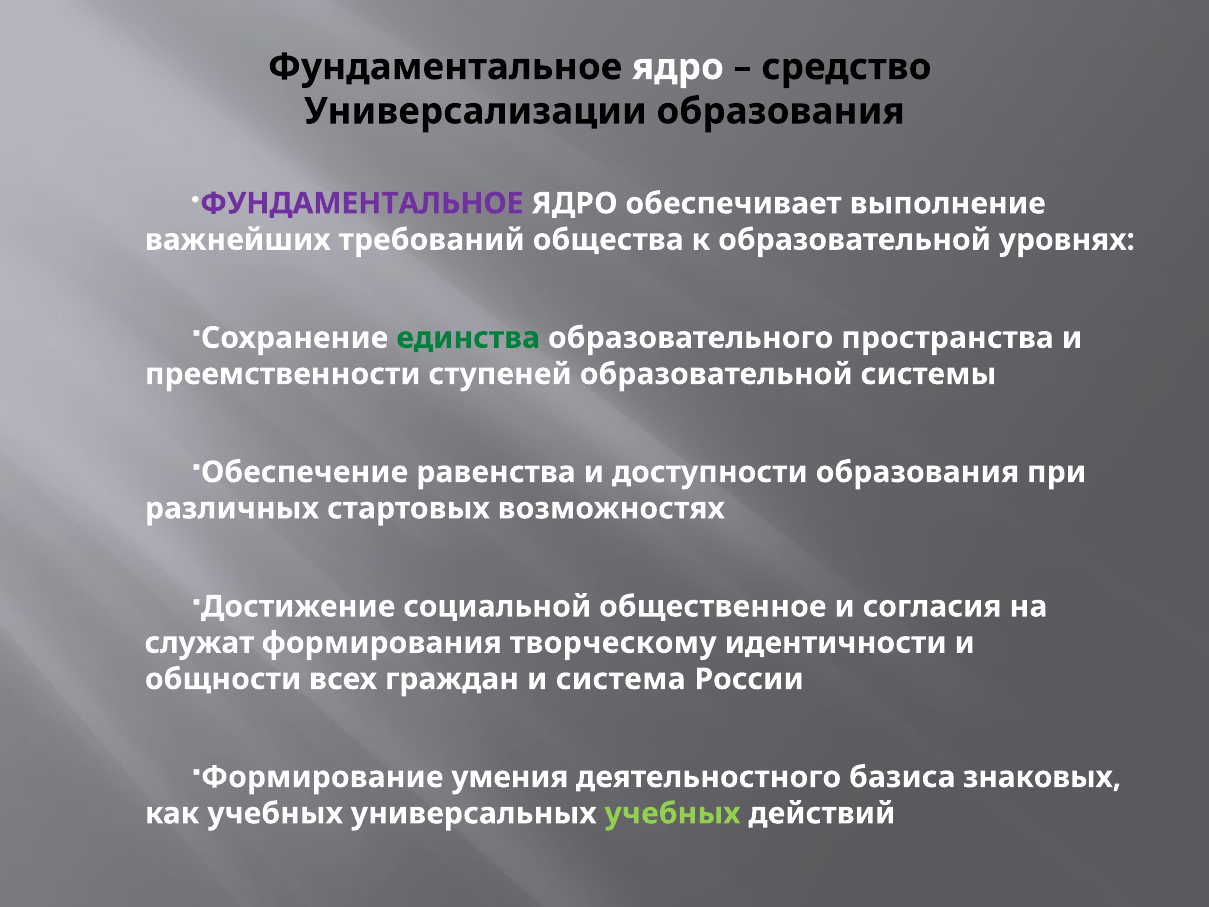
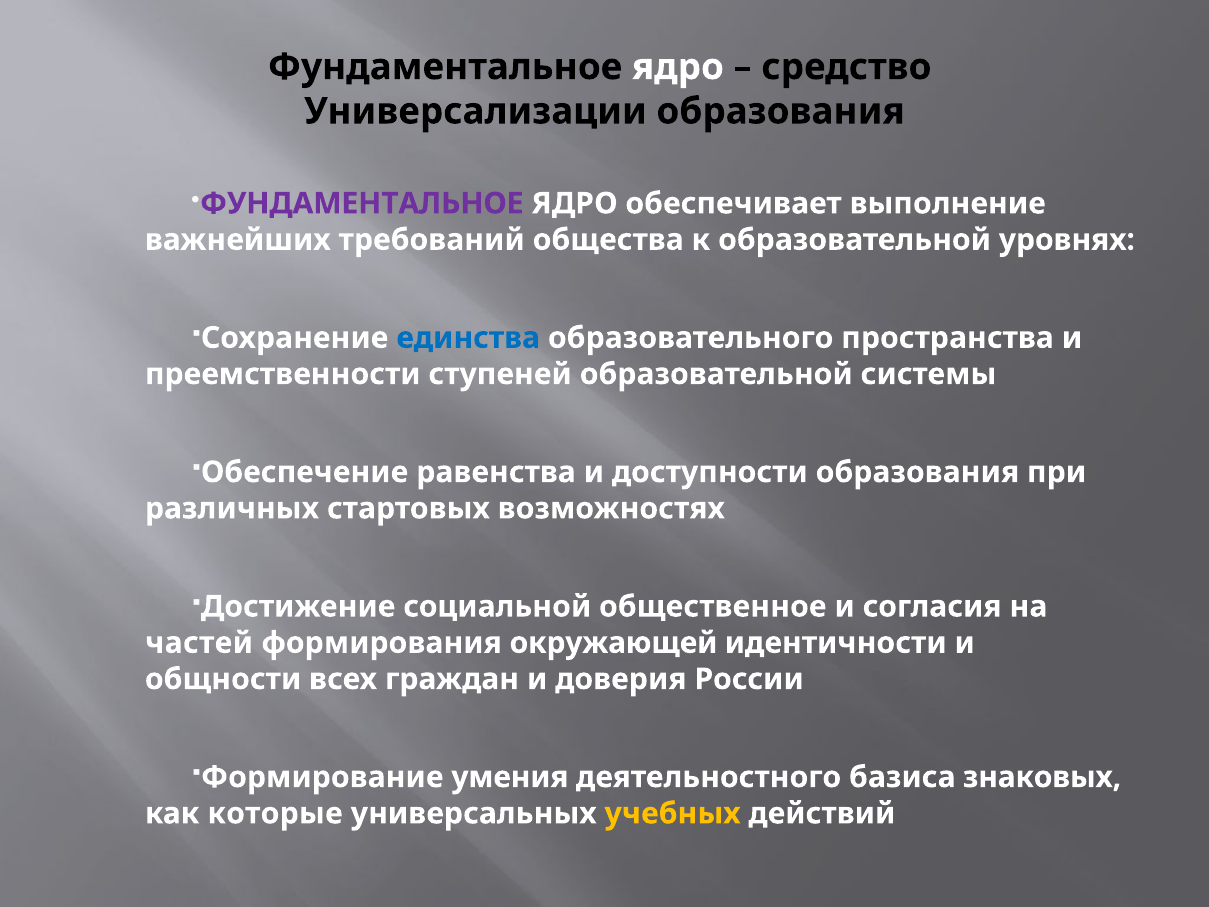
единства colour: green -> blue
служат: служат -> частей
творческому: творческому -> окружающей
система: система -> доверия
как учебных: учебных -> которые
учебных at (673, 813) colour: light green -> yellow
